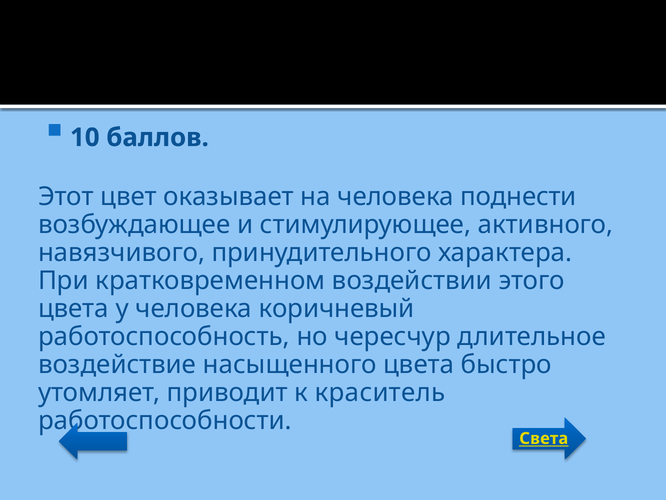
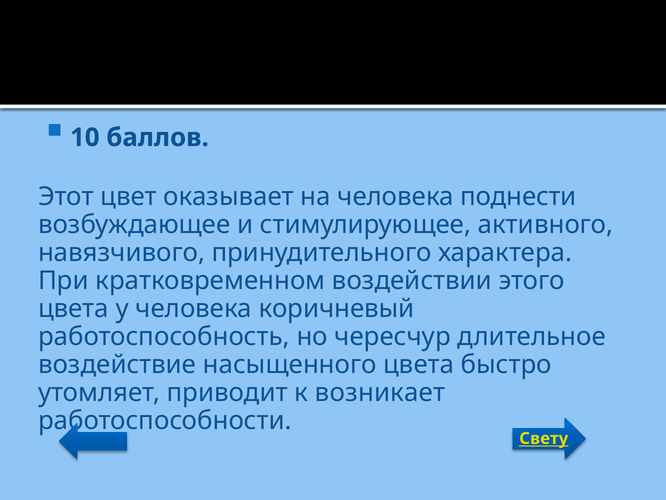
краситель: краситель -> возникает
Света: Света -> Свету
